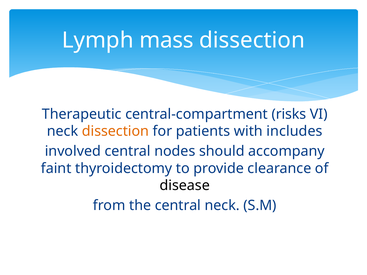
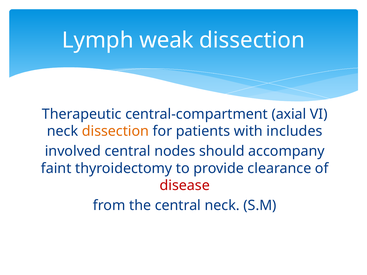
mass: mass -> weak
risks: risks -> axial
disease colour: black -> red
